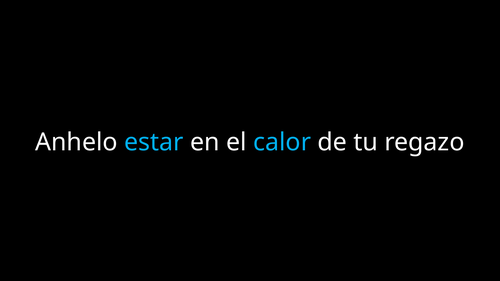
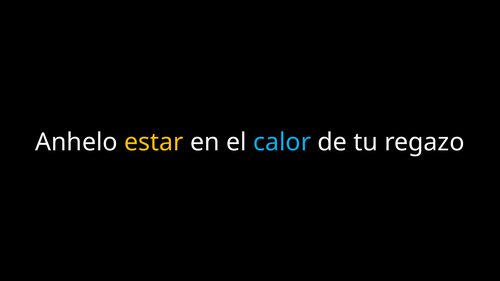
estar colour: light blue -> yellow
